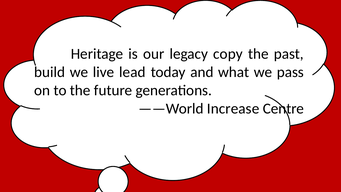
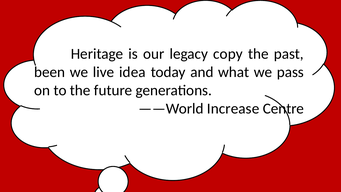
build: build -> been
lead: lead -> idea
